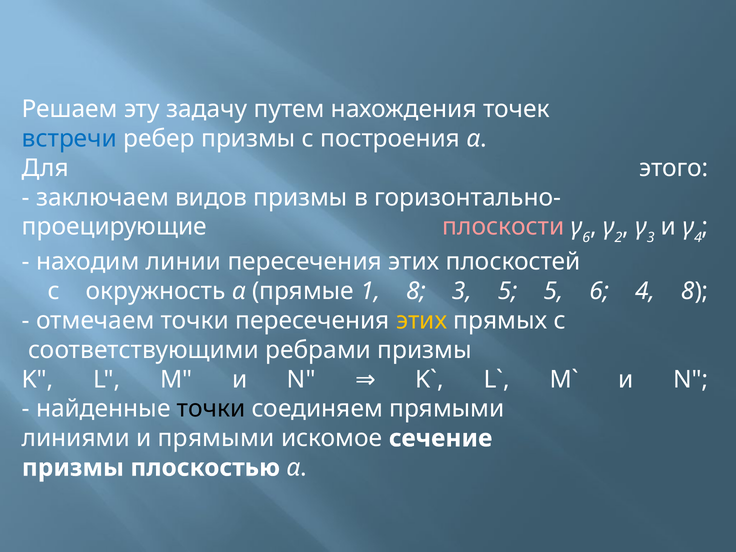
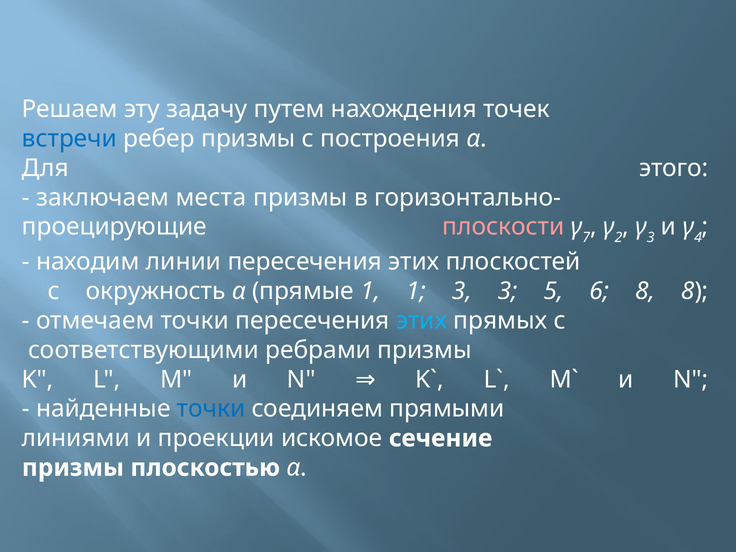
видов: видов -> места
6 at (586, 238): 6 -> 7
1 8: 8 -> 1
3 5: 5 -> 3
6 4: 4 -> 8
этих at (422, 321) colour: yellow -> light blue
точки at (211, 409) colour: black -> blue
и прямыми: прямыми -> проекции
